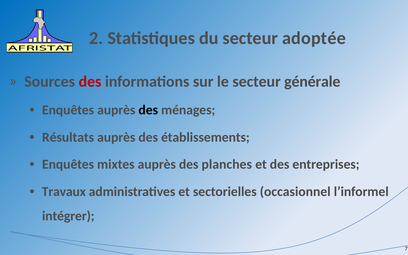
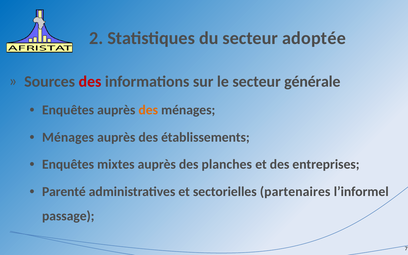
des at (148, 110) colour: black -> orange
Résultats at (68, 137): Résultats -> Ménages
Travaux: Travaux -> Parenté
occasionnel: occasionnel -> partenaires
intégrer: intégrer -> passage
